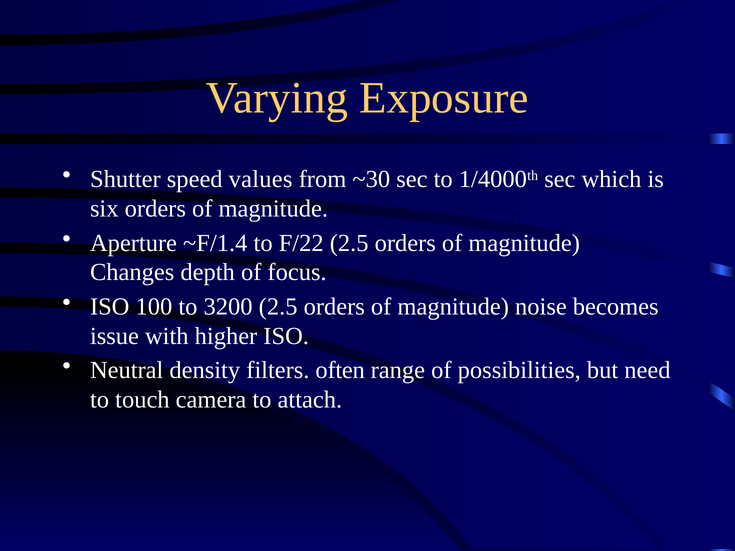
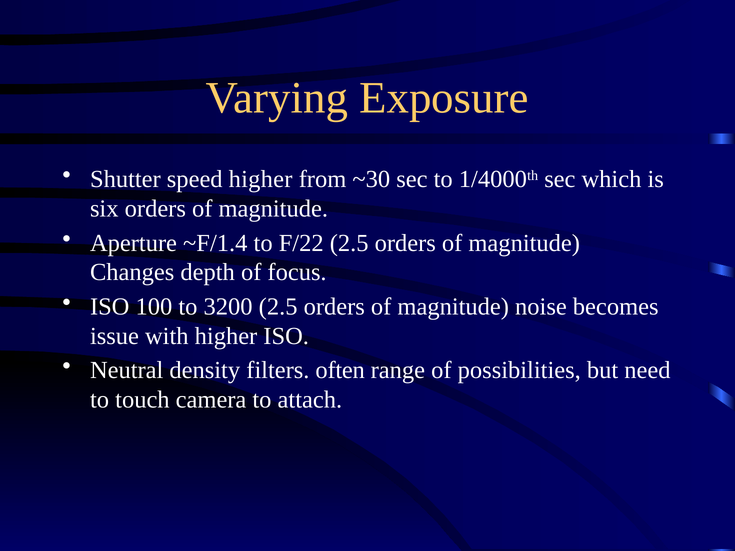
speed values: values -> higher
